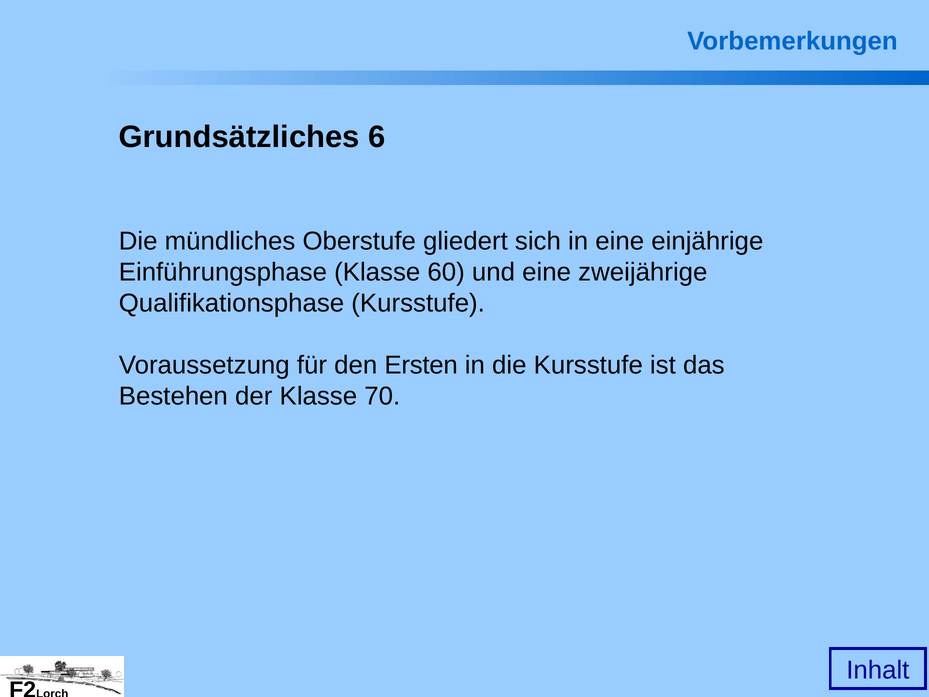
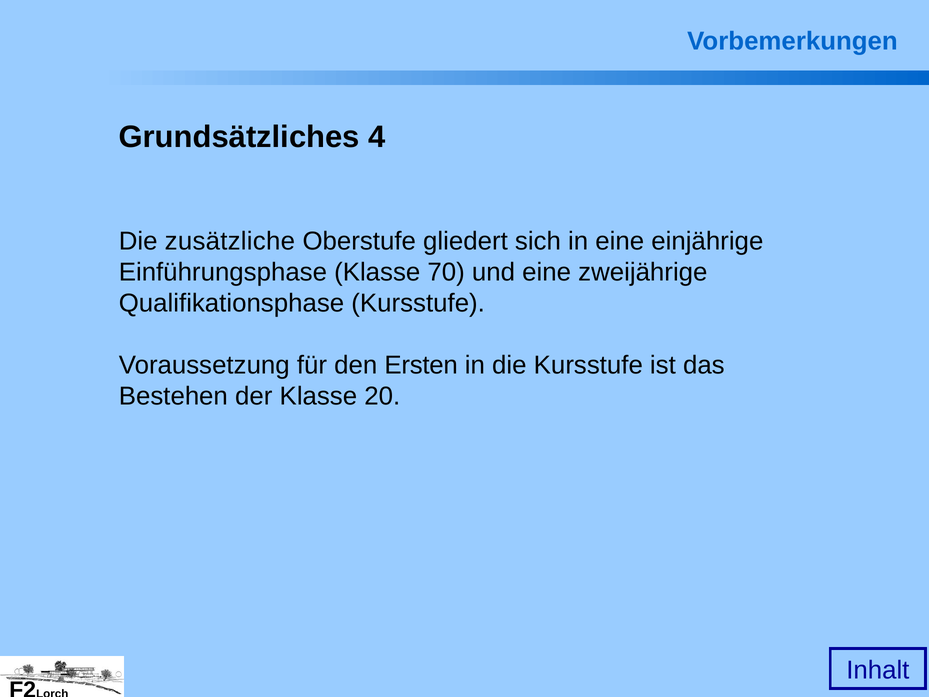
6: 6 -> 4
mündliches: mündliches -> zusätzliche
60: 60 -> 70
70: 70 -> 20
